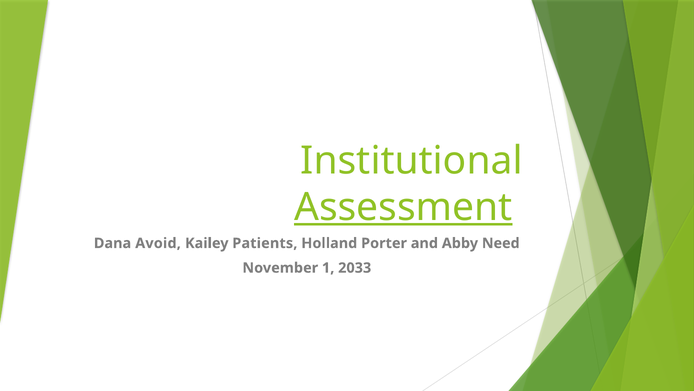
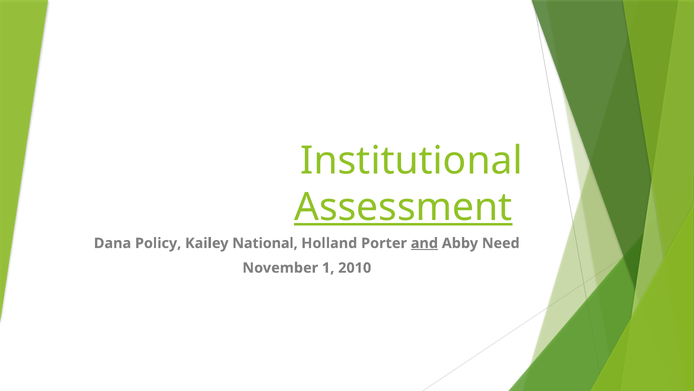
Avoid: Avoid -> Policy
Patients: Patients -> National
and underline: none -> present
2033: 2033 -> 2010
